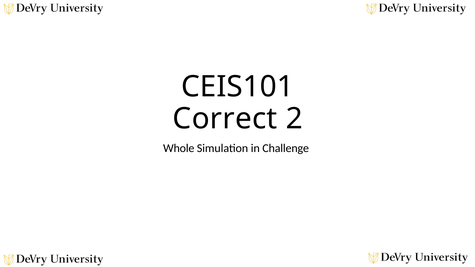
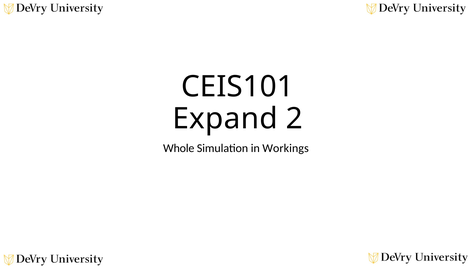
Correct: Correct -> Expand
Challenge: Challenge -> Workings
